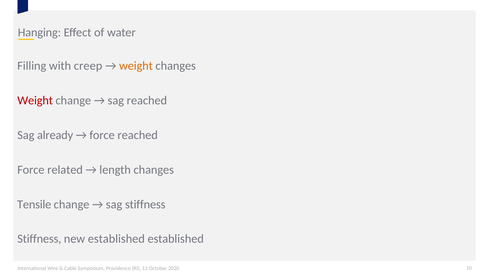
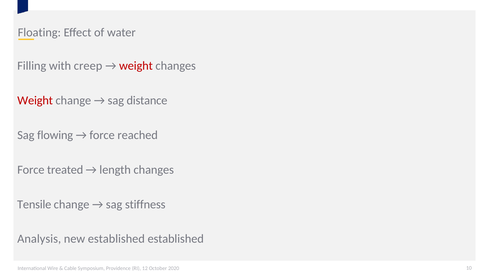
Hanging: Hanging -> Floating
weight at (136, 66) colour: orange -> red
sag reached: reached -> distance
already: already -> flowing
related: related -> treated
Stiffness at (39, 239): Stiffness -> Analysis
